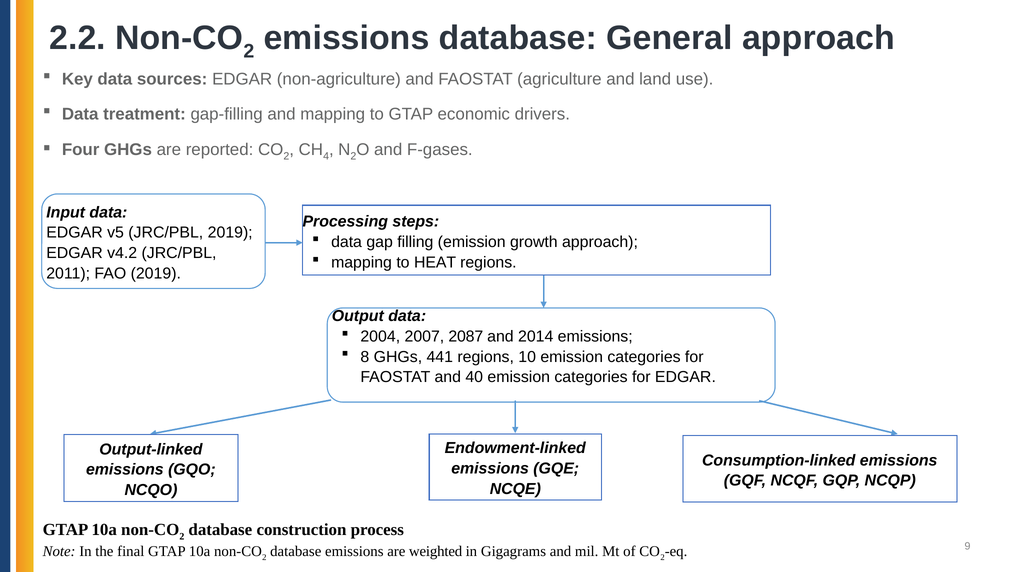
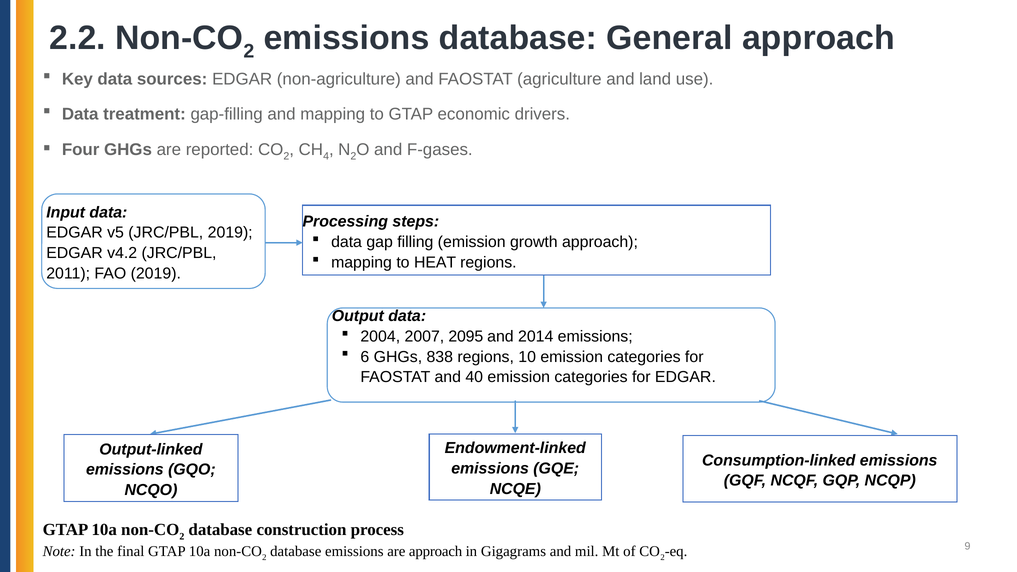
2087: 2087 -> 2095
8: 8 -> 6
441: 441 -> 838
are weighted: weighted -> approach
